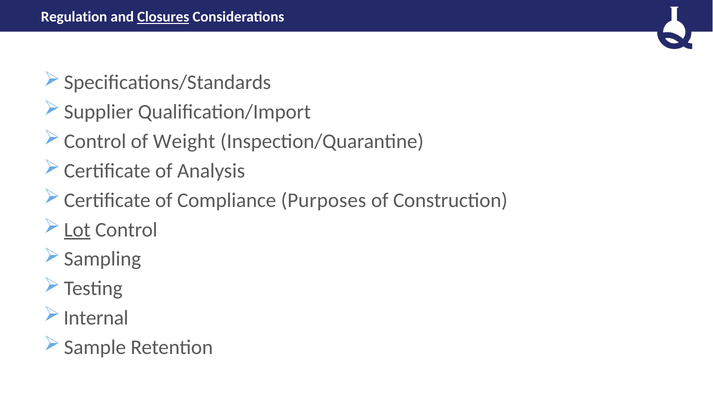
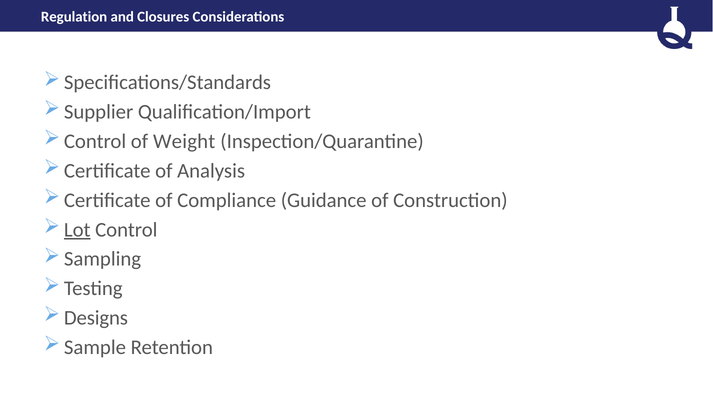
Closures underline: present -> none
Purposes: Purposes -> Guidance
Internal: Internal -> Designs
